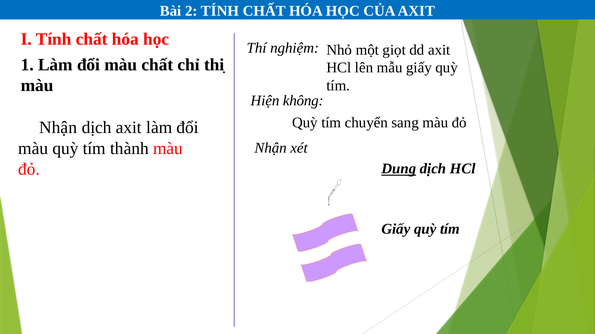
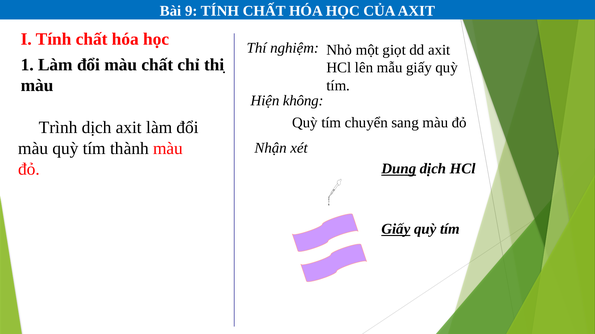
2: 2 -> 9
Nhận at (58, 128): Nhận -> Trình
Giấy at (396, 230) underline: none -> present
